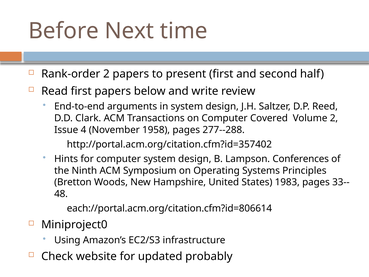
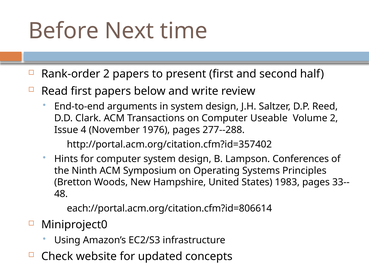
Covered: Covered -> Useable
1958: 1958 -> 1976
probably: probably -> concepts
